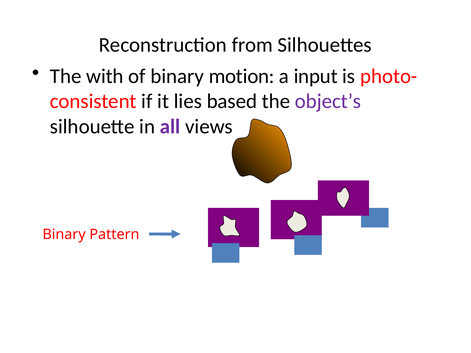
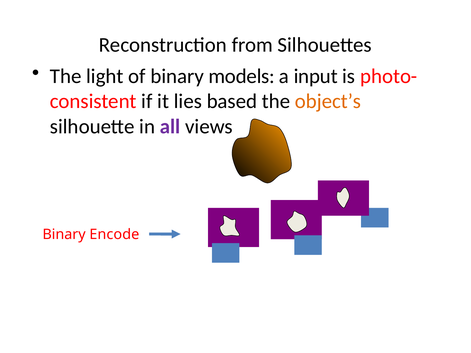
with: with -> light
motion: motion -> models
object’s colour: purple -> orange
Pattern: Pattern -> Encode
